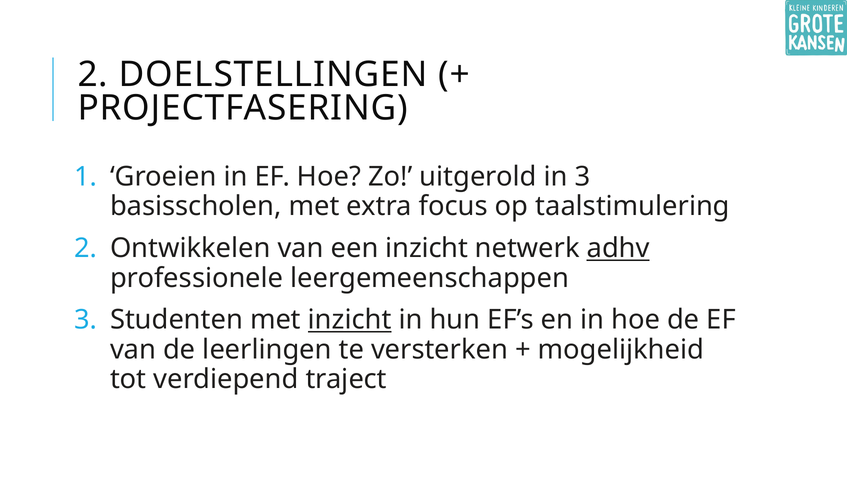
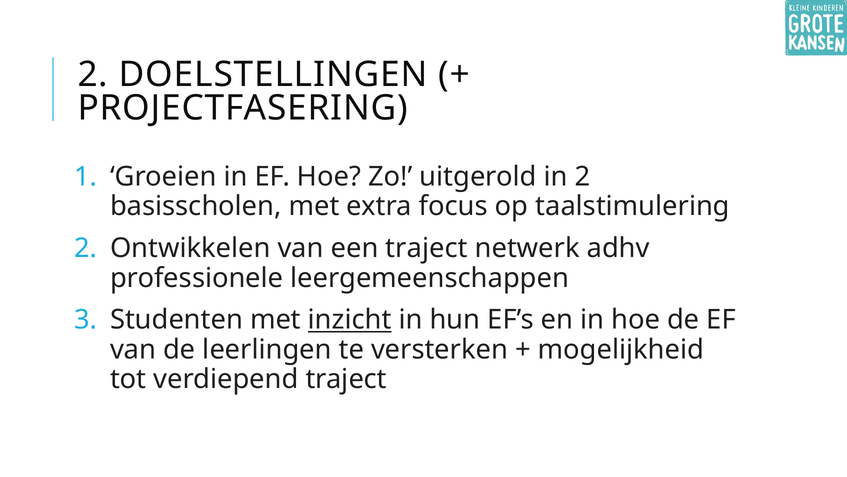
in 3: 3 -> 2
een inzicht: inzicht -> traject
adhv underline: present -> none
